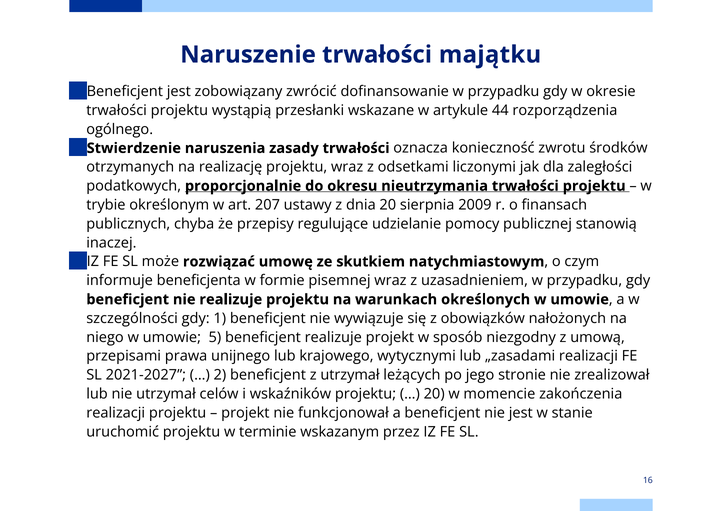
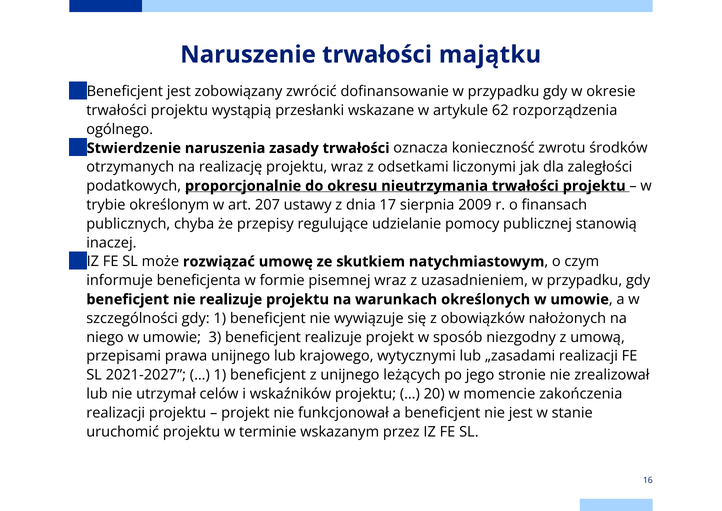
44: 44 -> 62
dnia 20: 20 -> 17
5: 5 -> 3
2 at (220, 375): 2 -> 1
z utrzymał: utrzymał -> unijnego
